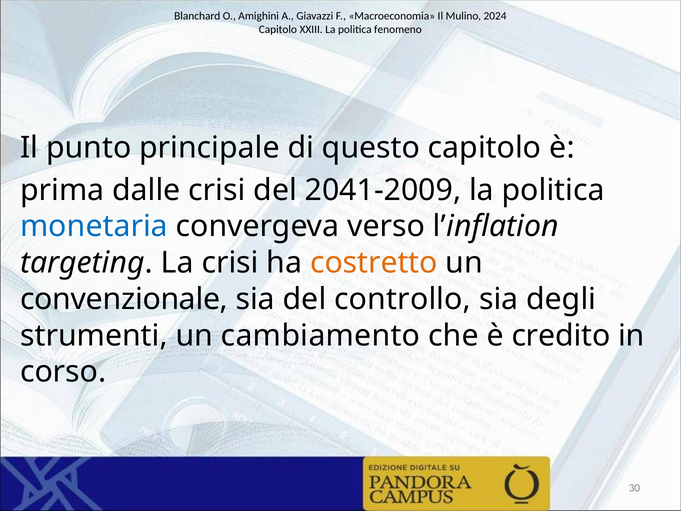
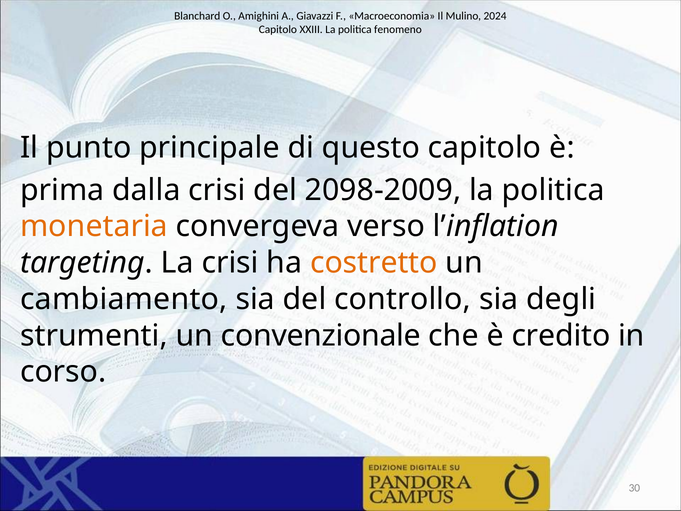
dalle: dalle -> dalla
2041-2009: 2041-2009 -> 2098-2009
monetaria colour: blue -> orange
convenzionale: convenzionale -> cambiamento
cambiamento: cambiamento -> convenzionale
